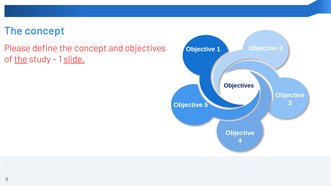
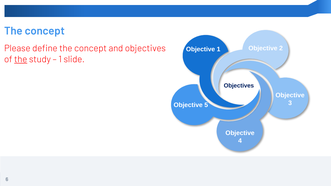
slide underline: present -> none
